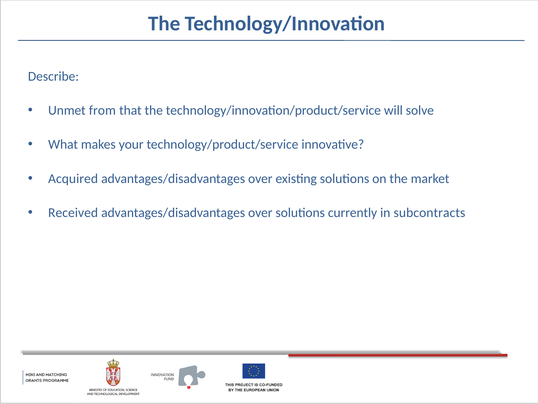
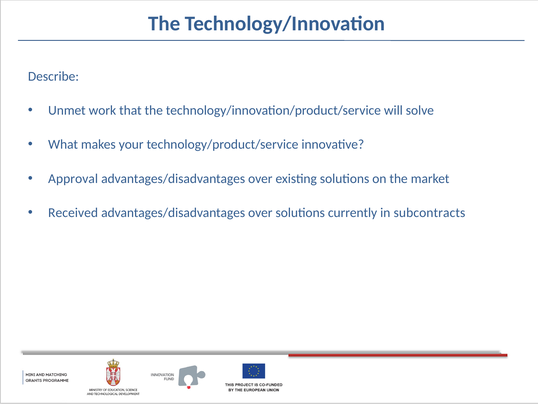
from: from -> work
Acquired: Acquired -> Approval
